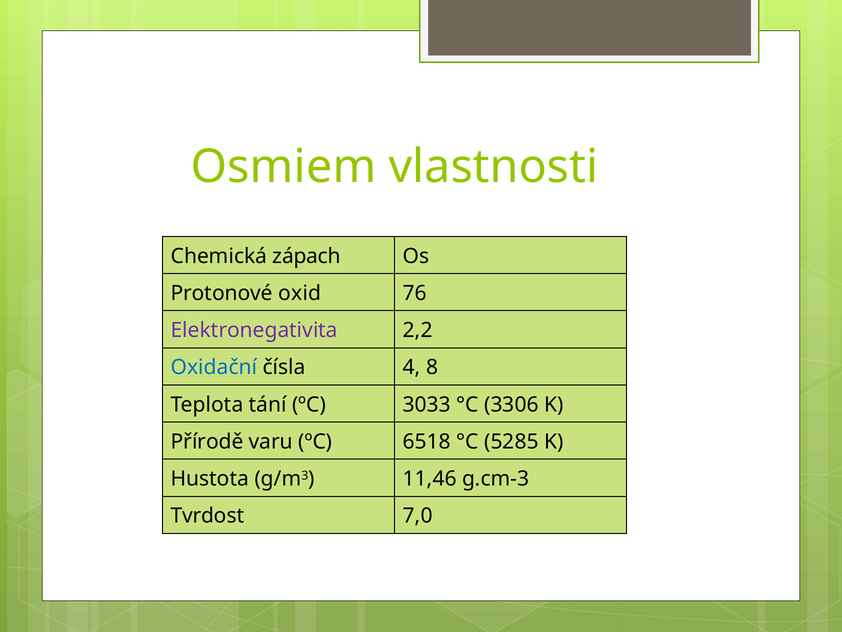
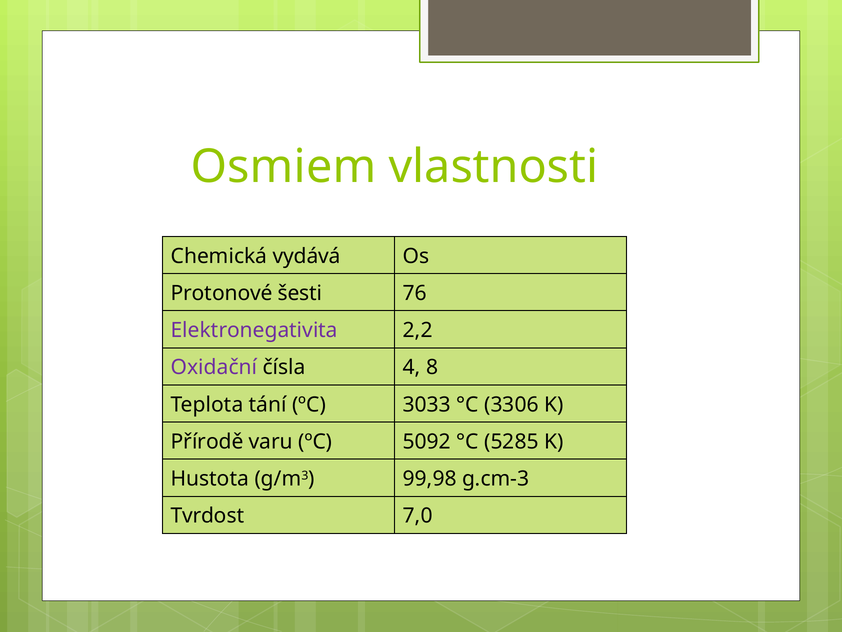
zápach: zápach -> vydává
oxid: oxid -> šesti
Oxidační colour: blue -> purple
6518: 6518 -> 5092
11,46: 11,46 -> 99,98
